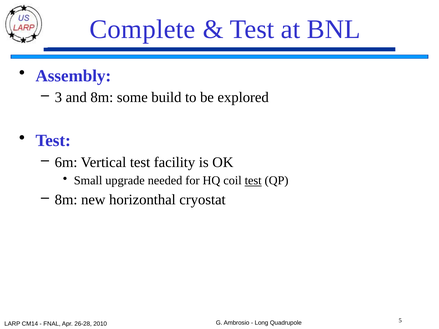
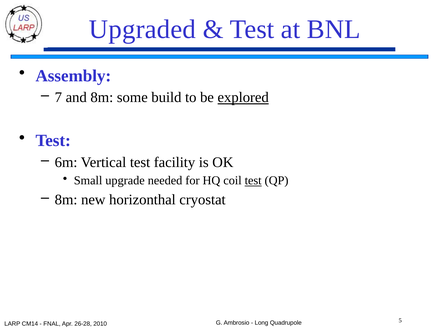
Complete: Complete -> Upgraded
3: 3 -> 7
explored underline: none -> present
